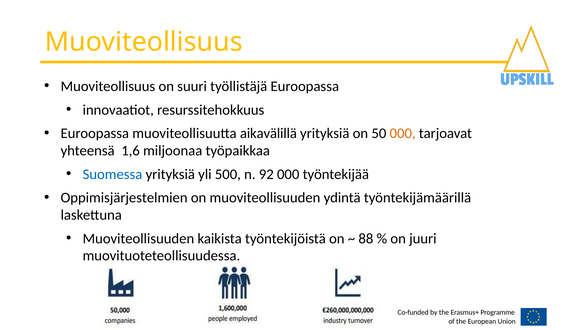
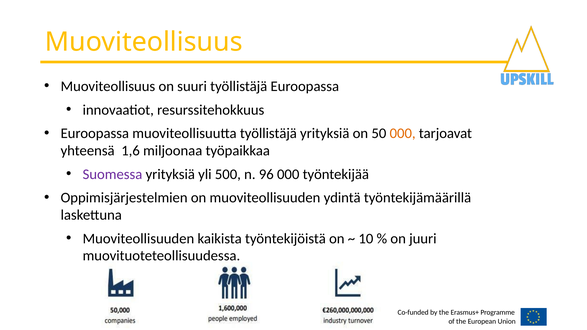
muoviteollisuutta aikavälillä: aikavälillä -> työllistäjä
Suomessa colour: blue -> purple
92: 92 -> 96
88: 88 -> 10
